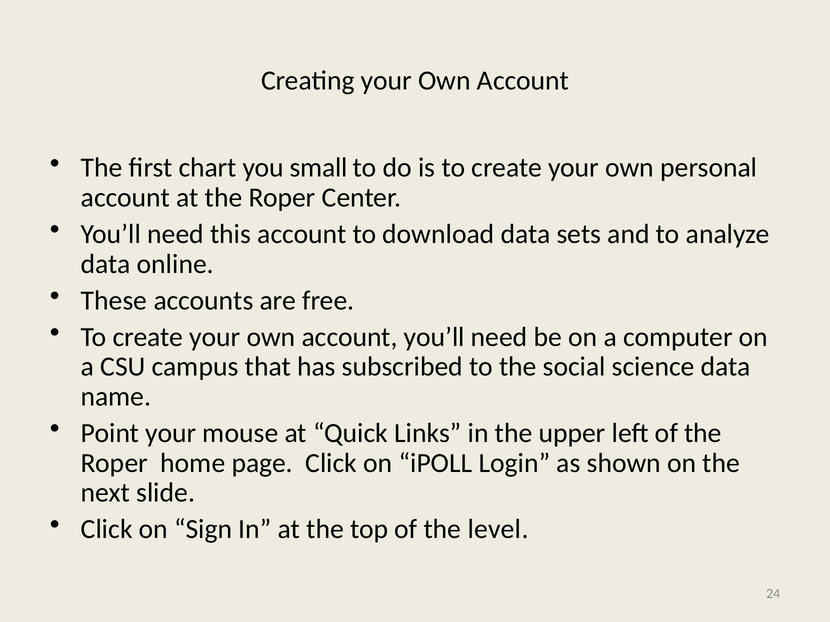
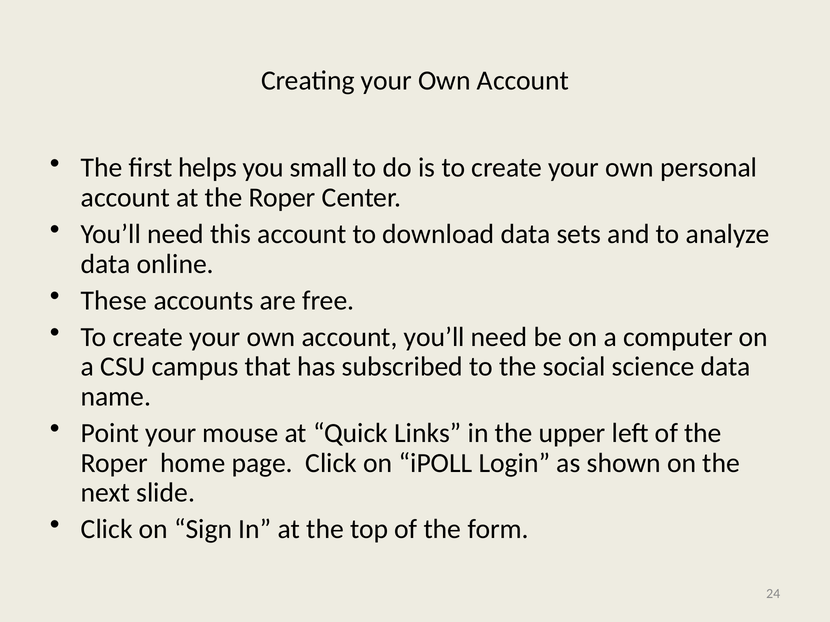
chart: chart -> helps
level: level -> form
